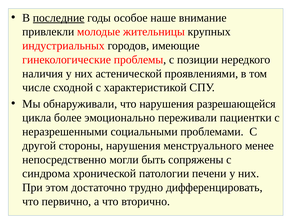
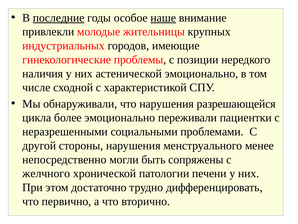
наше underline: none -> present
астенической проявлениями: проявлениями -> эмоционально
синдрома: синдрома -> желчного
